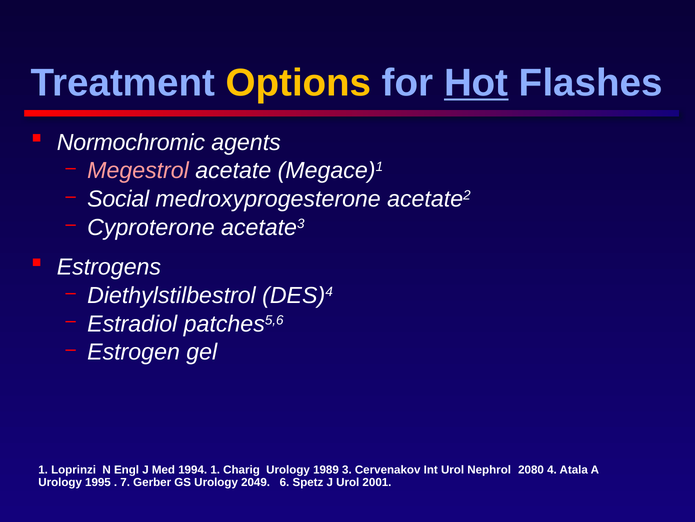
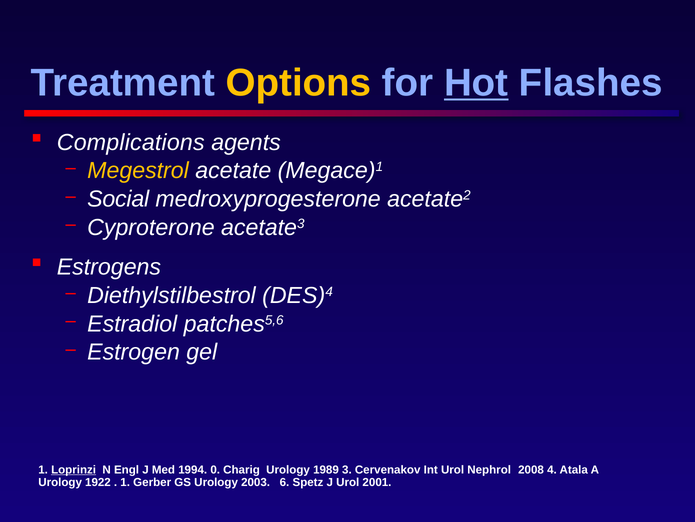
Normochromic: Normochromic -> Complications
Megestrol colour: pink -> yellow
Loprinzi underline: none -> present
1994 1: 1 -> 0
2080: 2080 -> 2008
1995: 1995 -> 1922
7 at (125, 482): 7 -> 1
2049: 2049 -> 2003
